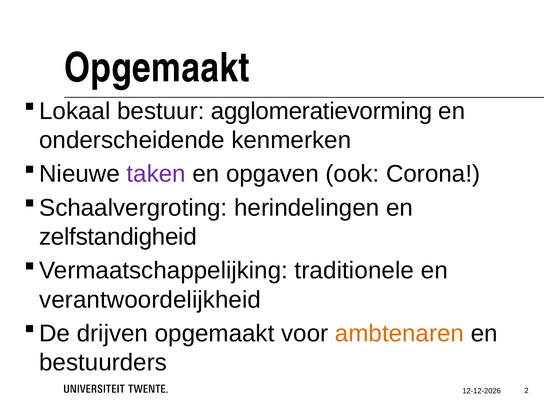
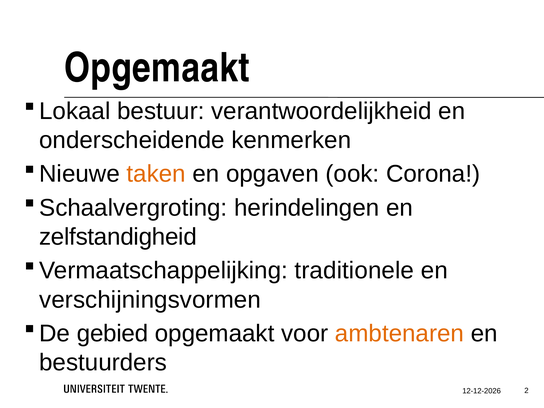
agglomeratievorming: agglomeratievorming -> verantwoordelijkheid
taken colour: purple -> orange
verantwoordelijkheid: verantwoordelijkheid -> verschijningsvormen
drijven: drijven -> gebied
